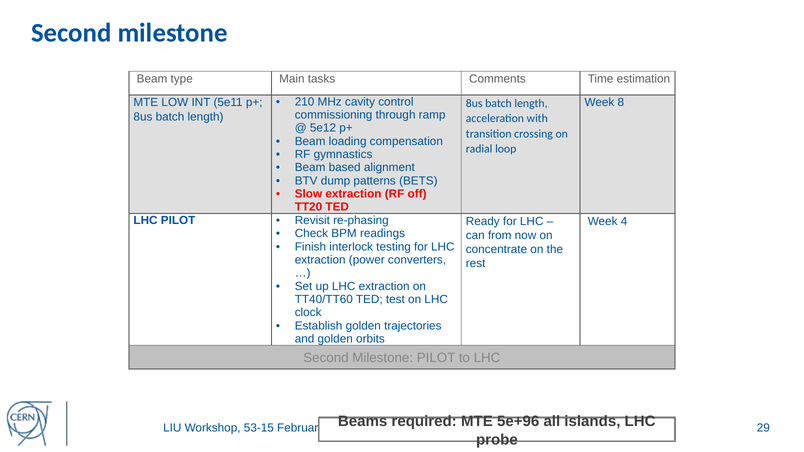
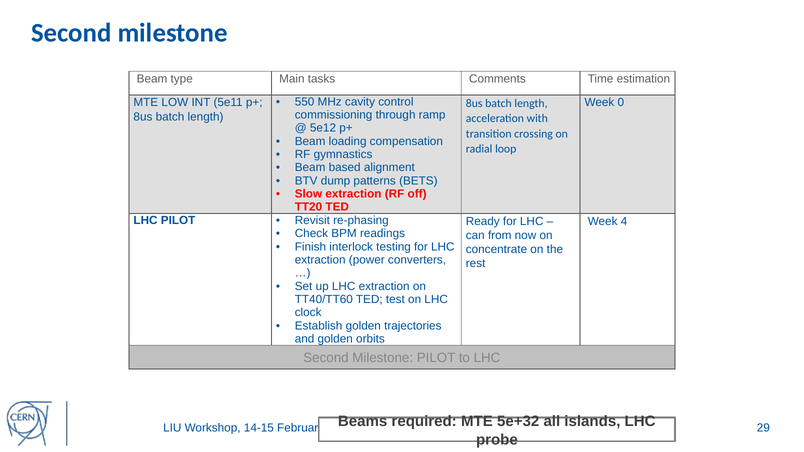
210: 210 -> 550
8: 8 -> 0
5e+96: 5e+96 -> 5e+32
53-15: 53-15 -> 14-15
